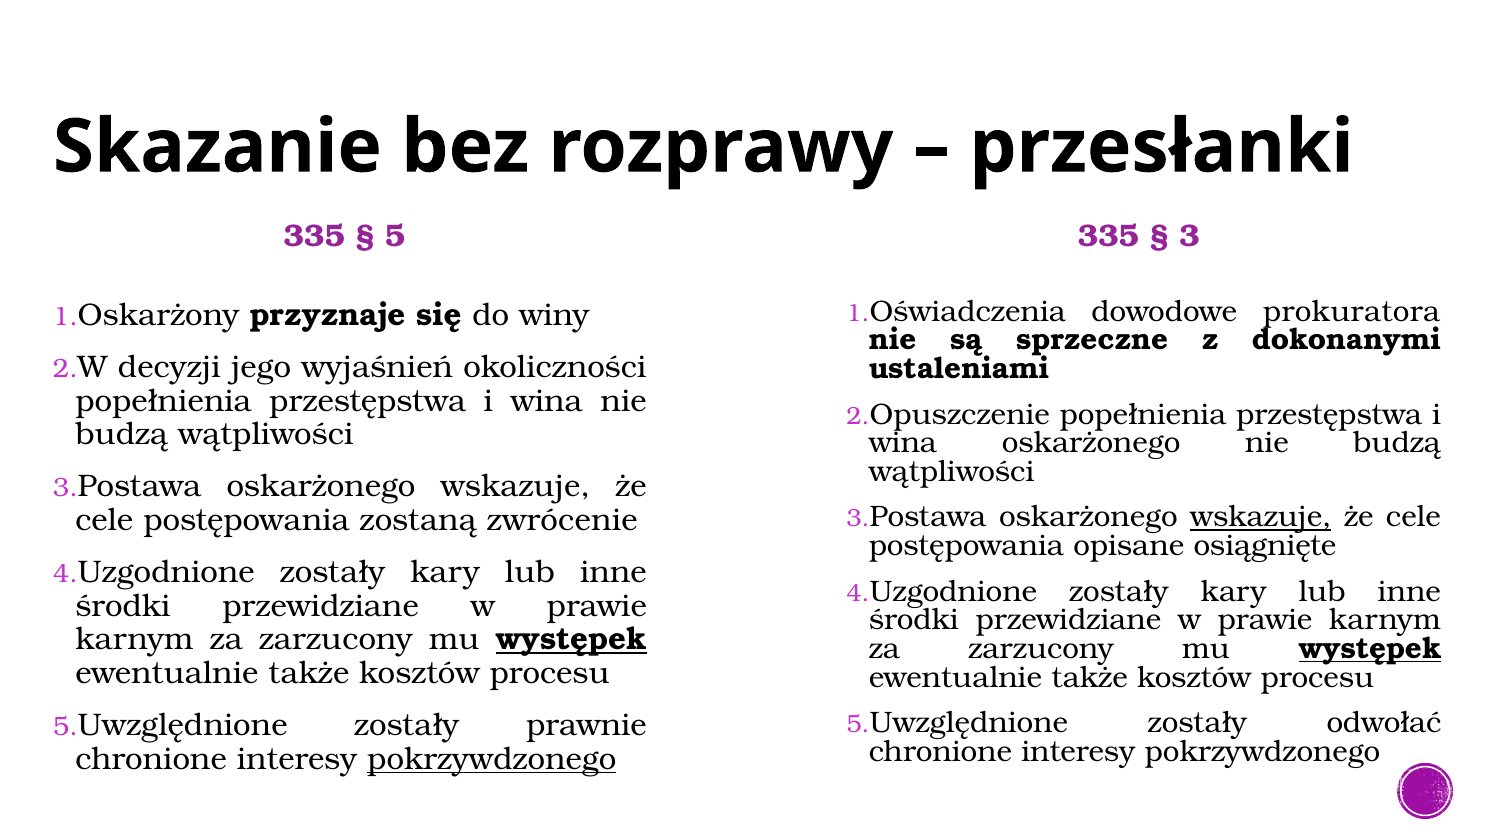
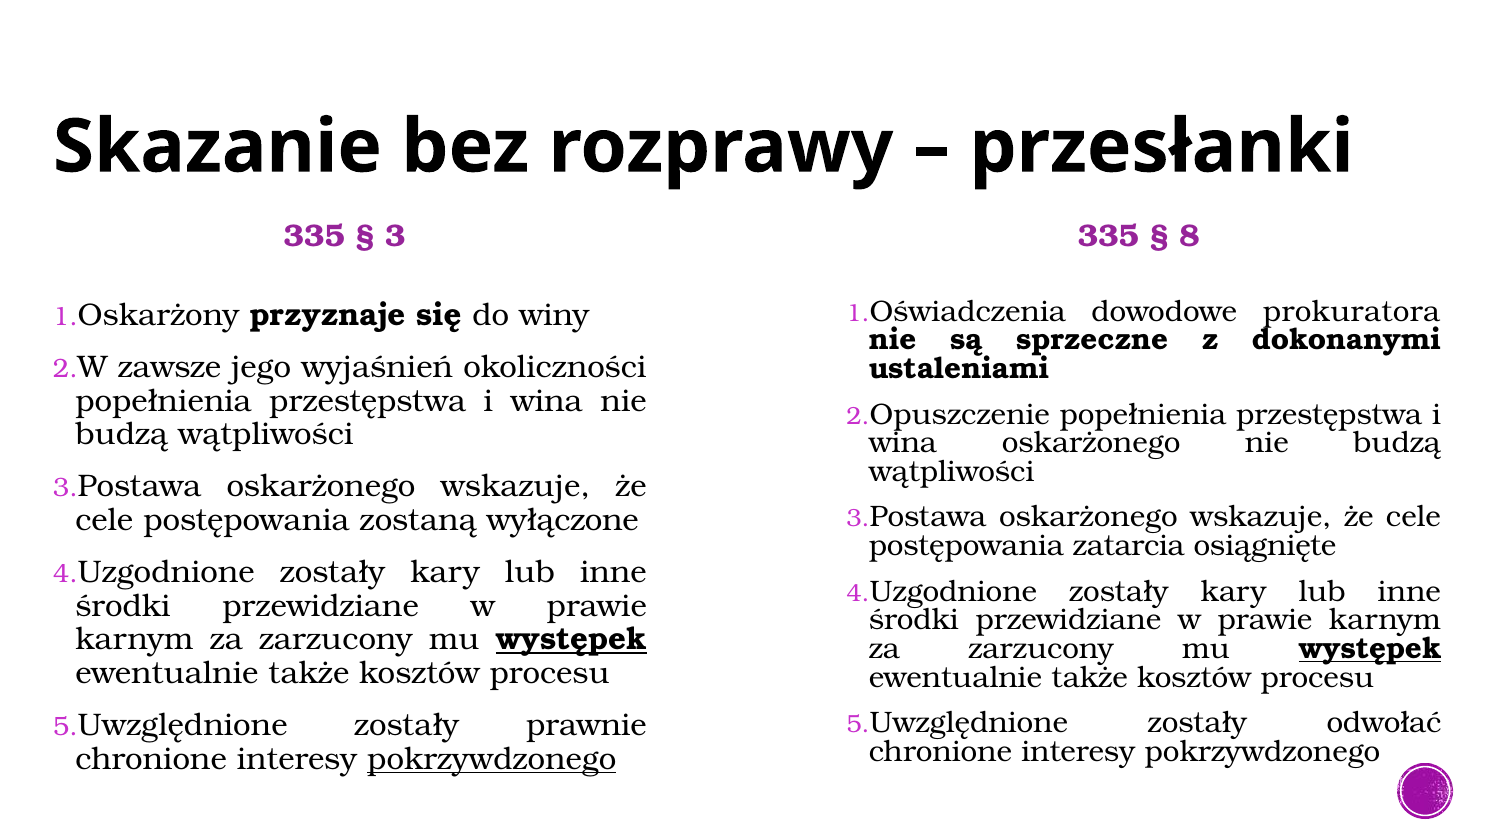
5 at (395, 236): 5 -> 3
3 at (1189, 236): 3 -> 8
decyzji: decyzji -> zawsze
zwrócenie: zwrócenie -> wyłączone
wskazuje at (1261, 517) underline: present -> none
opisane: opisane -> zatarcia
